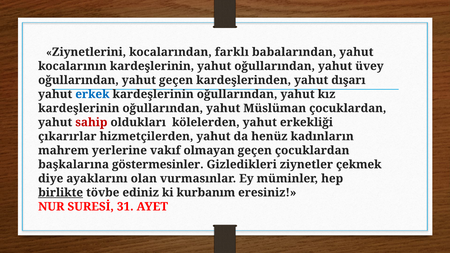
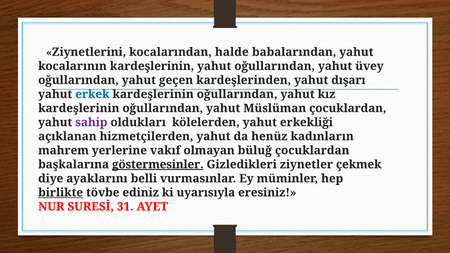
farklı: farklı -> halde
sahip colour: red -> purple
çıkarırlar: çıkarırlar -> açıklanan
olmayan geçen: geçen -> büluğ
göstermesinler underline: none -> present
olan: olan -> belli
kurbanım: kurbanım -> uyarısıyla
